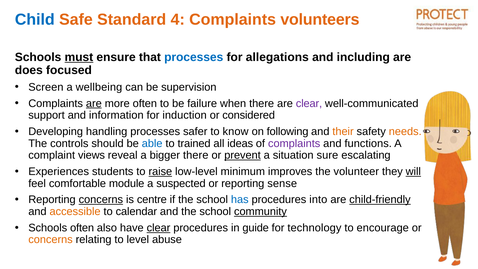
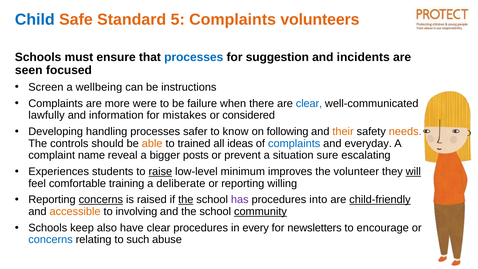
4: 4 -> 5
must underline: present -> none
allegations: allegations -> suggestion
including: including -> incidents
does: does -> seen
supervision: supervision -> instructions
are at (94, 103) underline: present -> none
more often: often -> were
clear at (309, 103) colour: purple -> blue
support: support -> lawfully
induction: induction -> mistakes
able colour: blue -> orange
complaints at (294, 143) colour: purple -> blue
functions: functions -> everyday
views: views -> name
bigger there: there -> posts
prevent underline: present -> none
module: module -> training
suspected: suspected -> deliberate
sense: sense -> willing
centre: centre -> raised
the at (186, 200) underline: none -> present
has colour: blue -> purple
calendar: calendar -> involving
Schools often: often -> keep
clear at (159, 228) underline: present -> none
guide: guide -> every
technology: technology -> newsletters
concerns at (51, 240) colour: orange -> blue
level: level -> such
